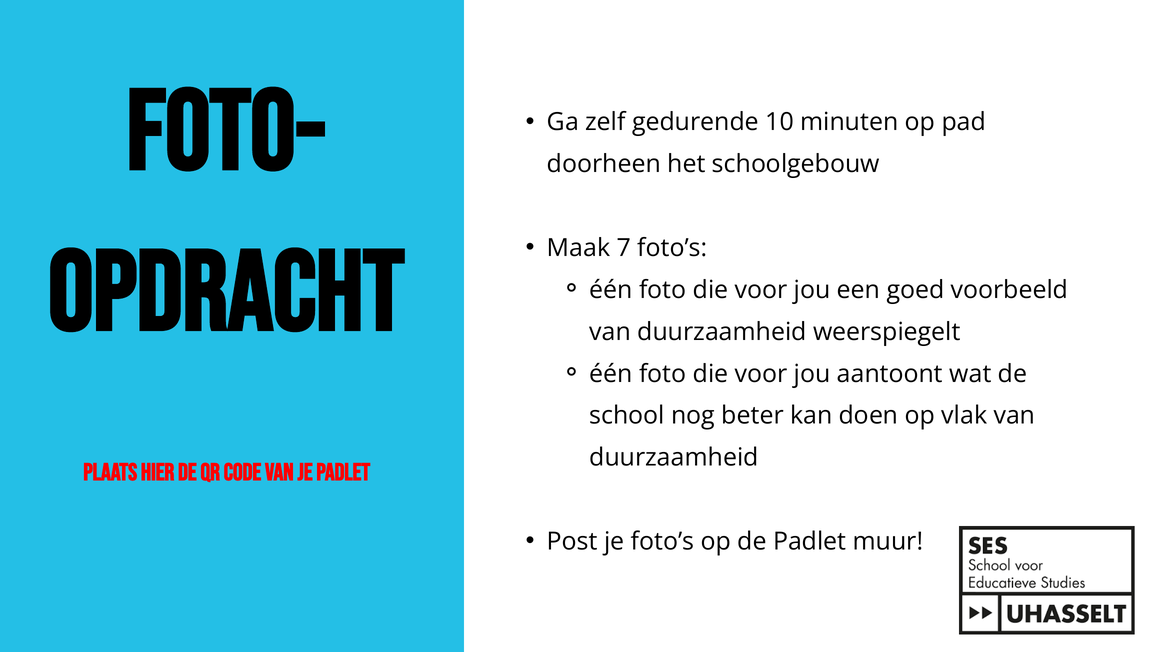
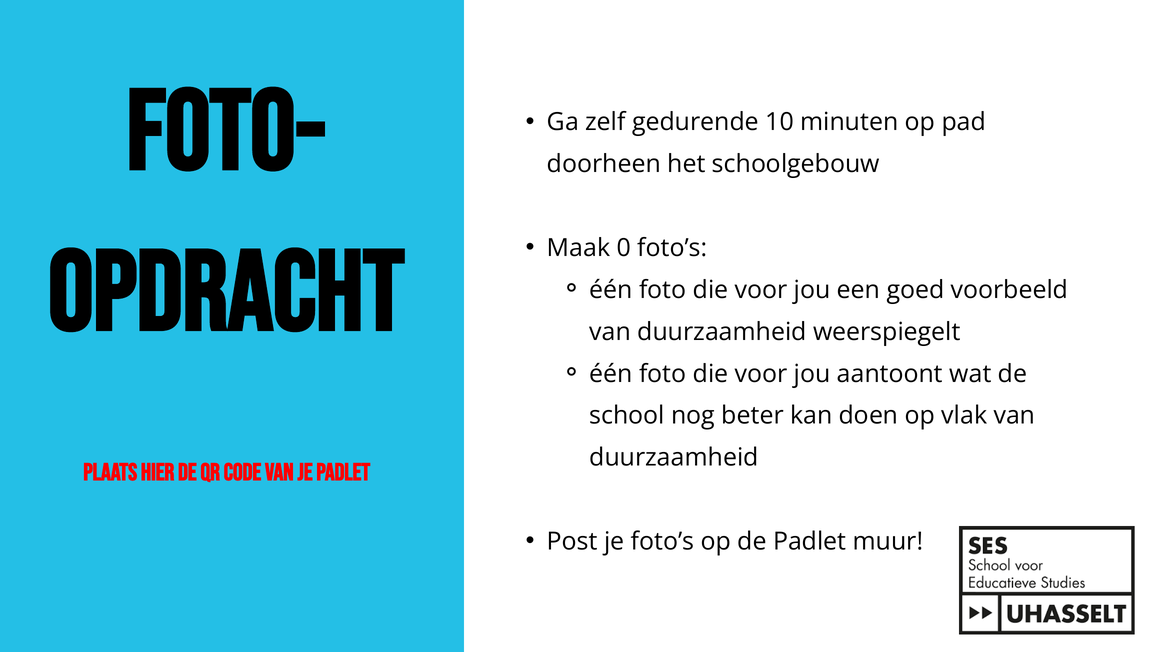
7: 7 -> 0
